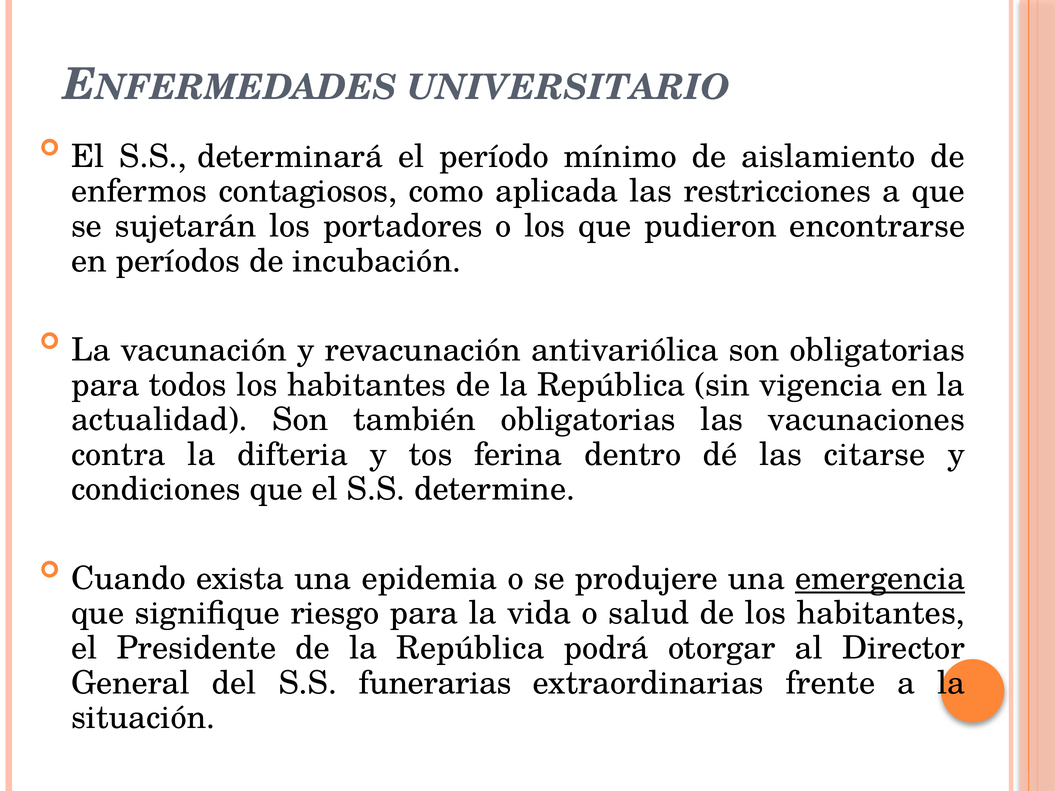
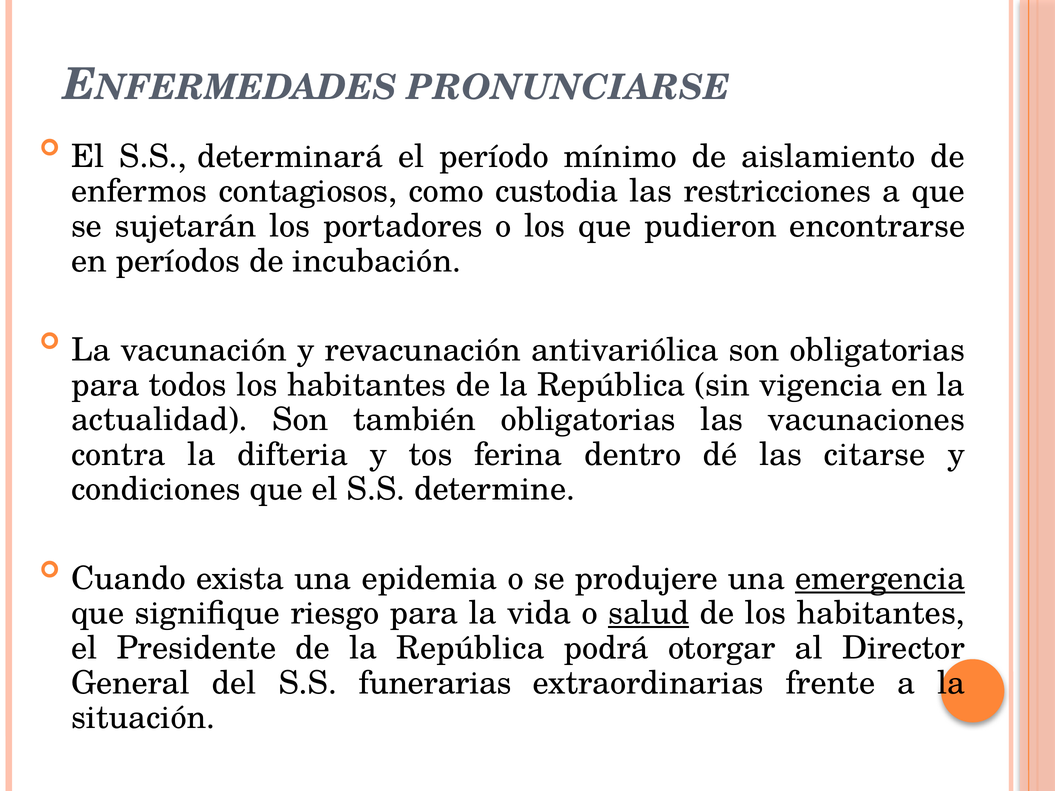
UNIVERSITARIO: UNIVERSITARIO -> PRONUNCIARSE
aplicada: aplicada -> custodia
salud underline: none -> present
